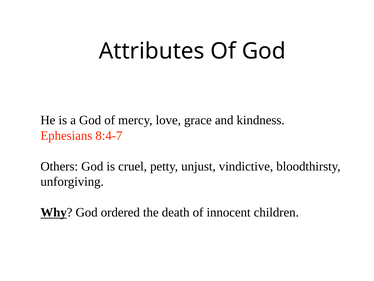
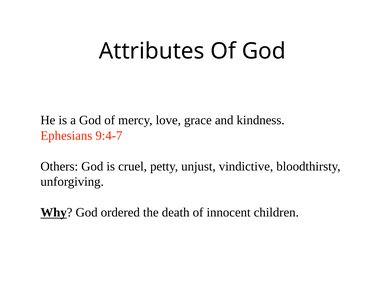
8:4-7: 8:4-7 -> 9:4-7
